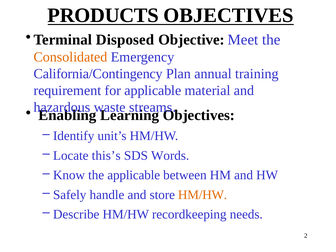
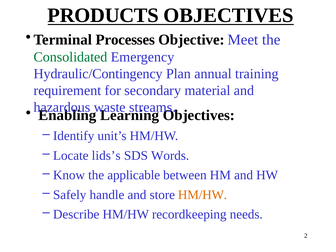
Disposed: Disposed -> Processes
Consolidated colour: orange -> green
California/Contingency: California/Contingency -> Hydraulic/Contingency
for applicable: applicable -> secondary
this’s: this’s -> lids’s
